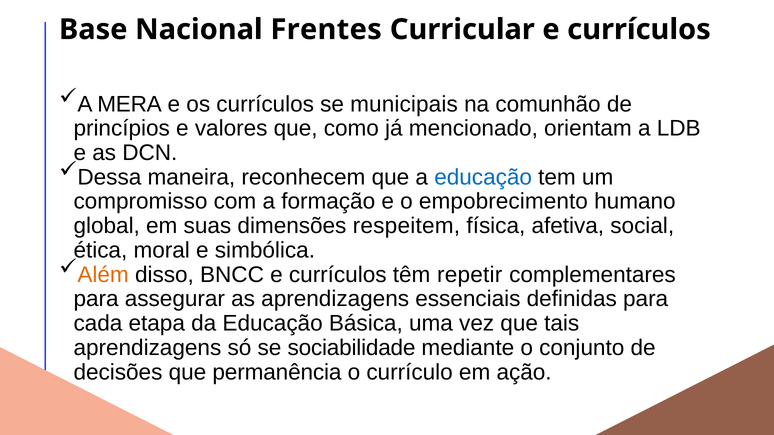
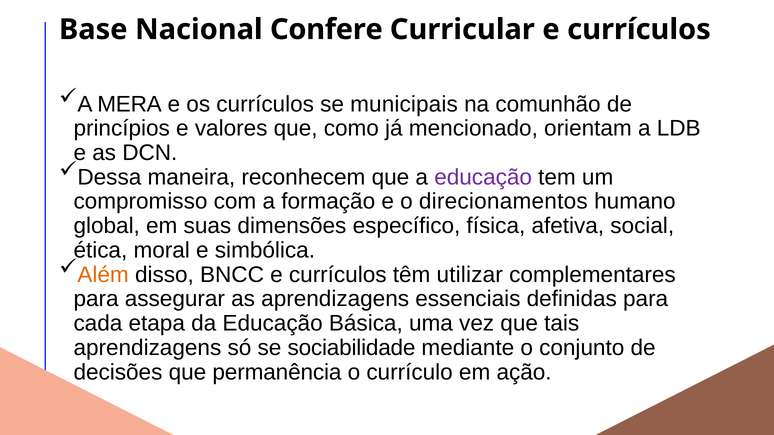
Frentes: Frentes -> Confere
educação at (483, 177) colour: blue -> purple
empobrecimento: empobrecimento -> direcionamentos
respeitem: respeitem -> específico
repetir: repetir -> utilizar
